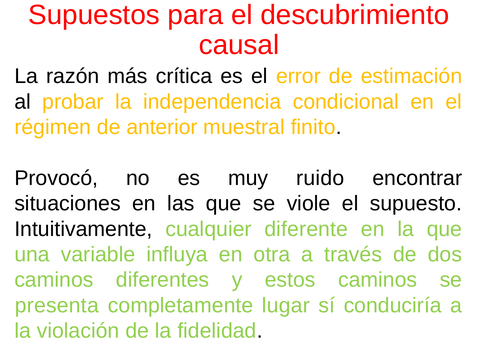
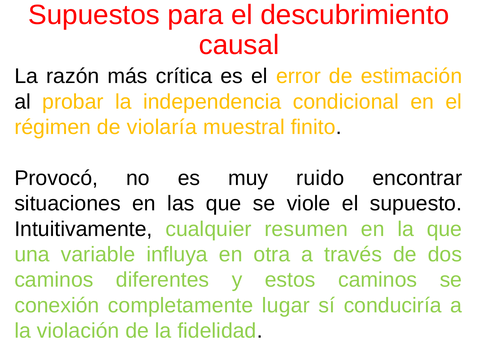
anterior: anterior -> violaría
diferente: diferente -> resumen
presenta: presenta -> conexión
